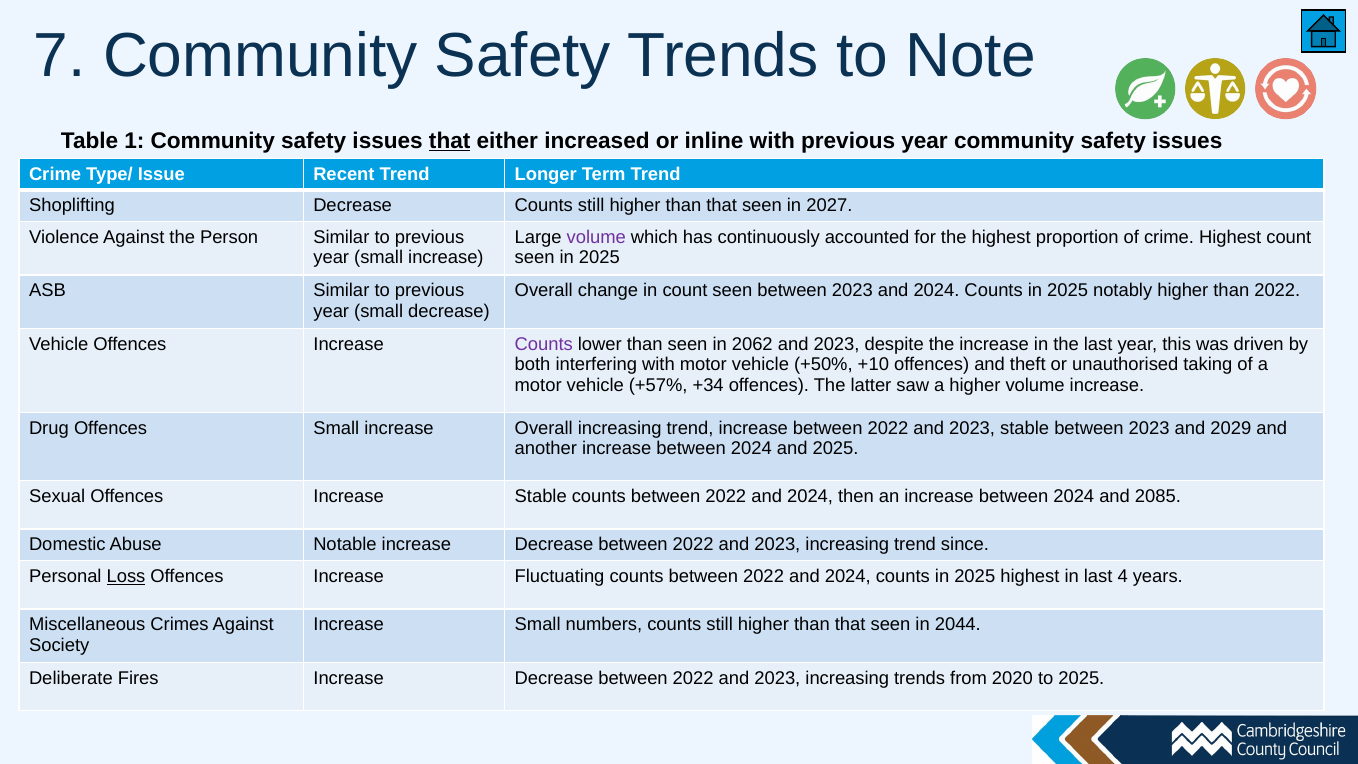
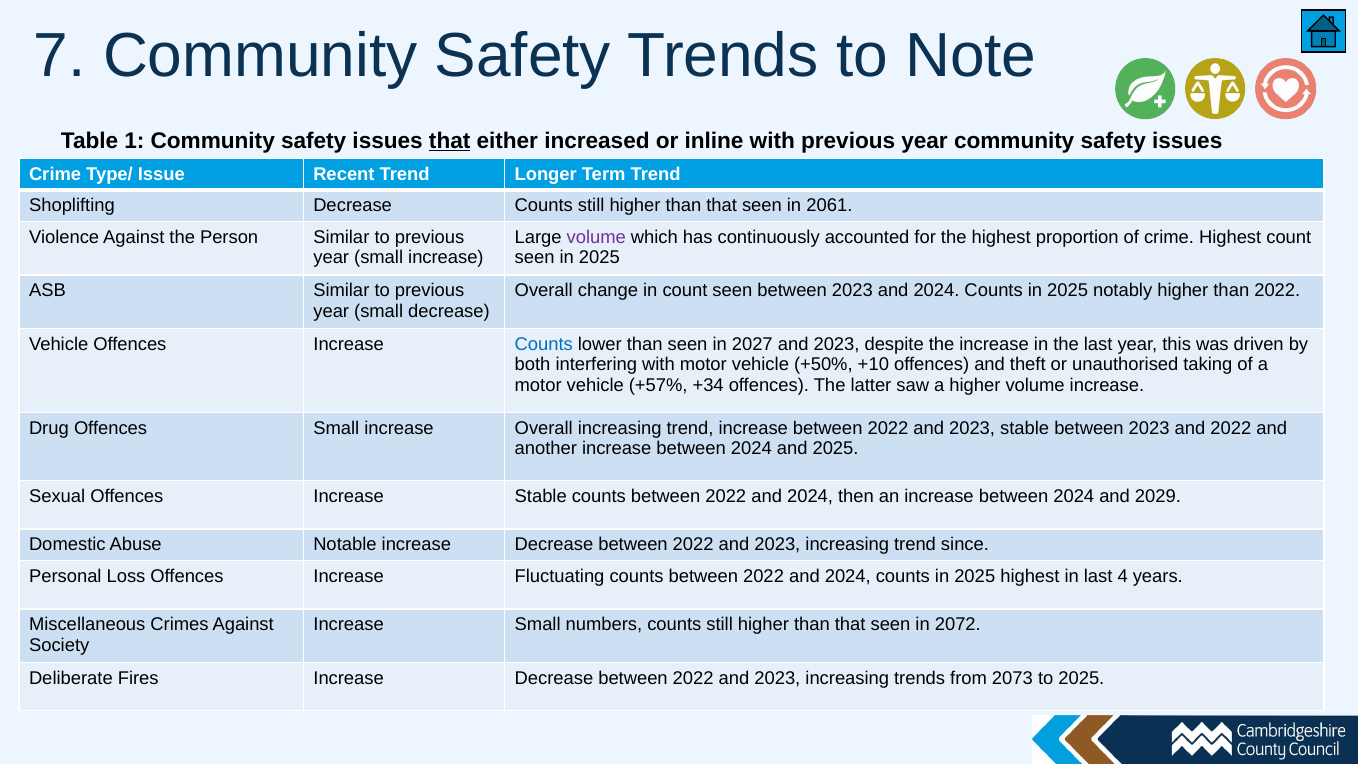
2027: 2027 -> 2061
Counts at (544, 344) colour: purple -> blue
2062: 2062 -> 2027
and 2029: 2029 -> 2022
2085: 2085 -> 2029
Loss underline: present -> none
2044: 2044 -> 2072
2020: 2020 -> 2073
